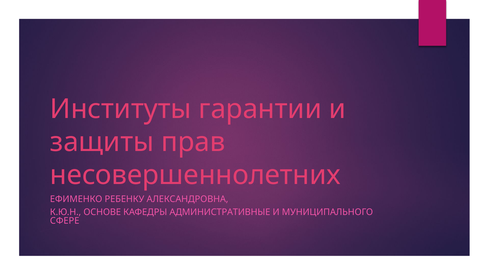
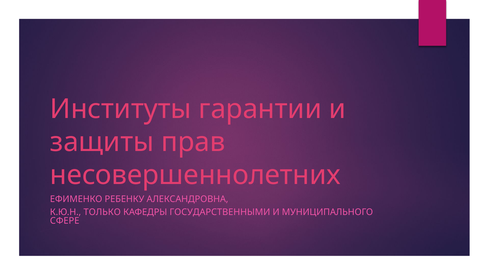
ОСНОВЕ: ОСНОВЕ -> ТОЛЬКО
АДМИНИСТРАТИВНЫЕ: АДМИНИСТРАТИВНЫЕ -> ГОСУДАРСТВЕННЫМИ
